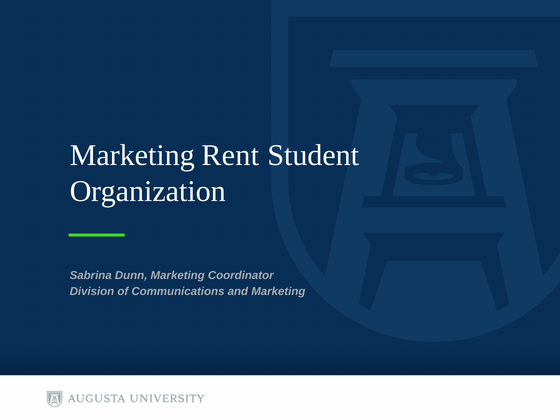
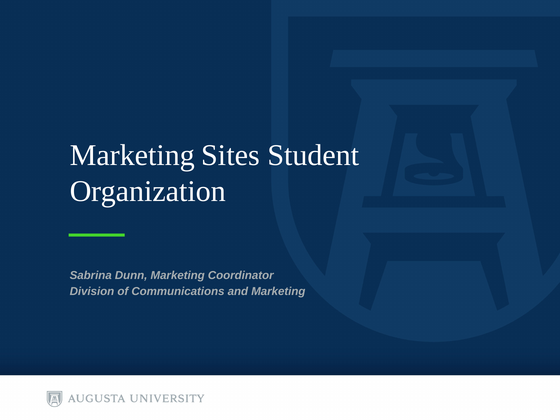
Rent: Rent -> Sites
